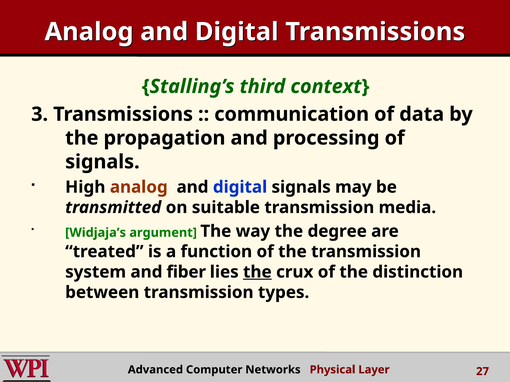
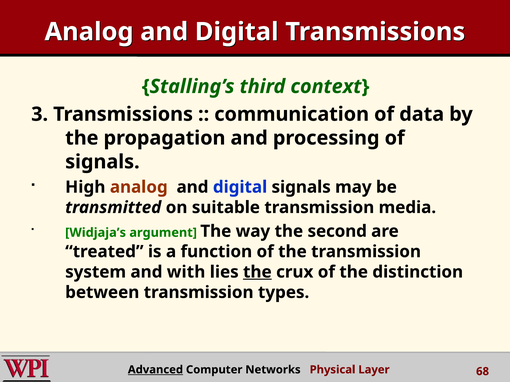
degree: degree -> second
fiber: fiber -> with
Advanced underline: none -> present
27: 27 -> 68
